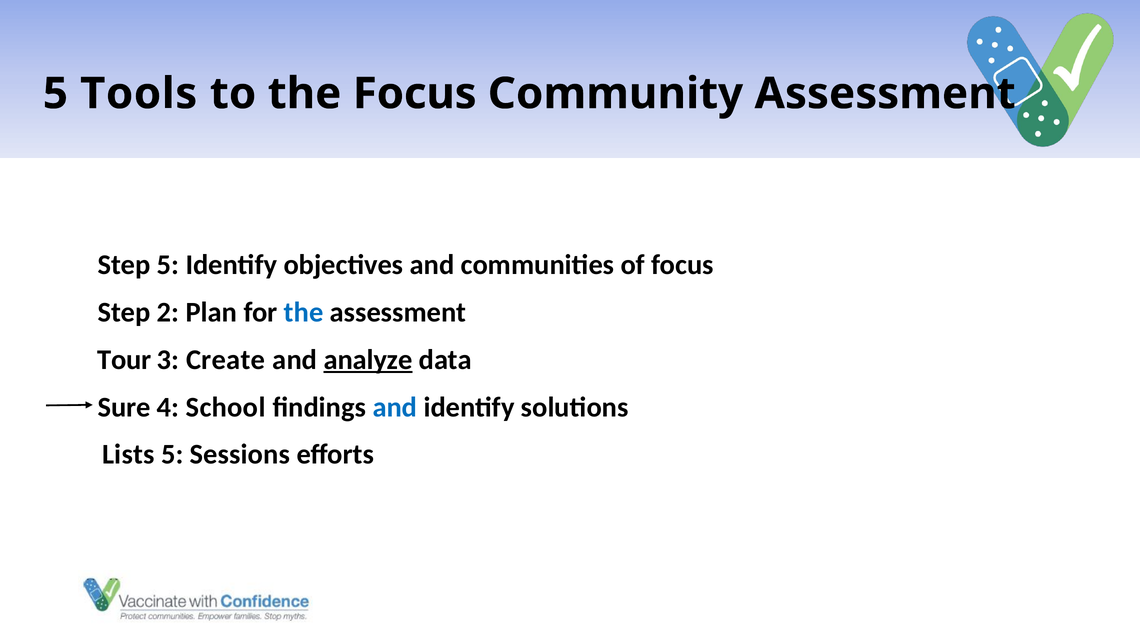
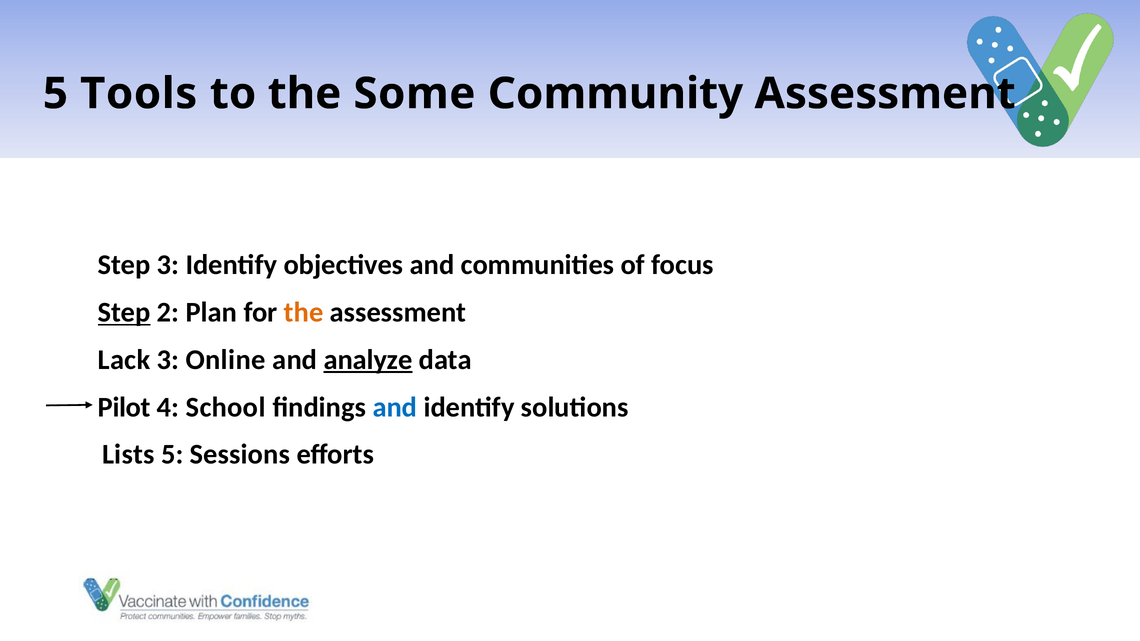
the Focus: Focus -> Some
Step 5: 5 -> 3
Step at (124, 312) underline: none -> present
the at (304, 312) colour: blue -> orange
Tour: Tour -> Lack
Create: Create -> Online
Sure: Sure -> Pilot
